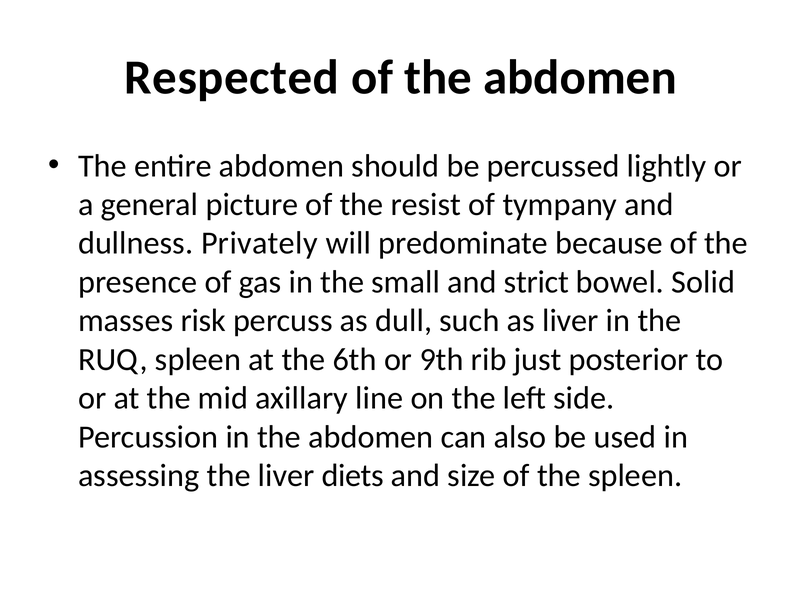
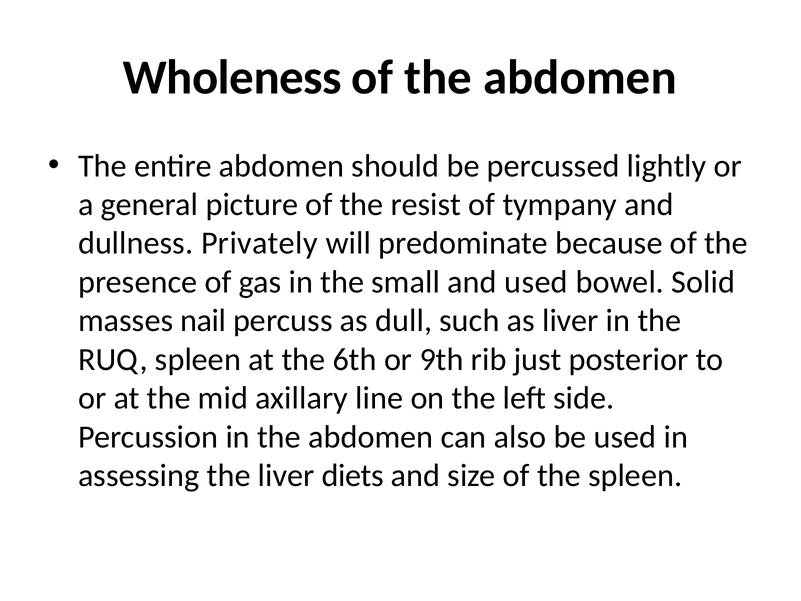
Respected: Respected -> Wholeness
and strict: strict -> used
risk: risk -> nail
